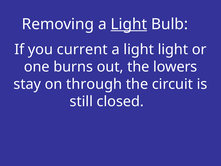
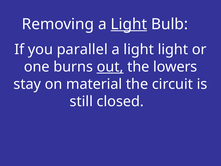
current: current -> parallel
out underline: none -> present
through: through -> material
